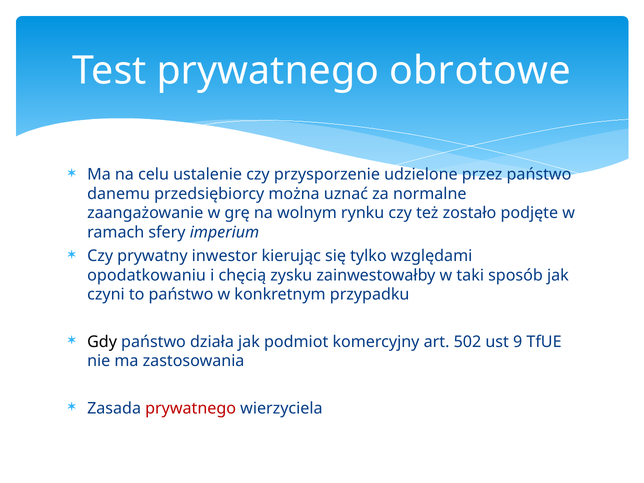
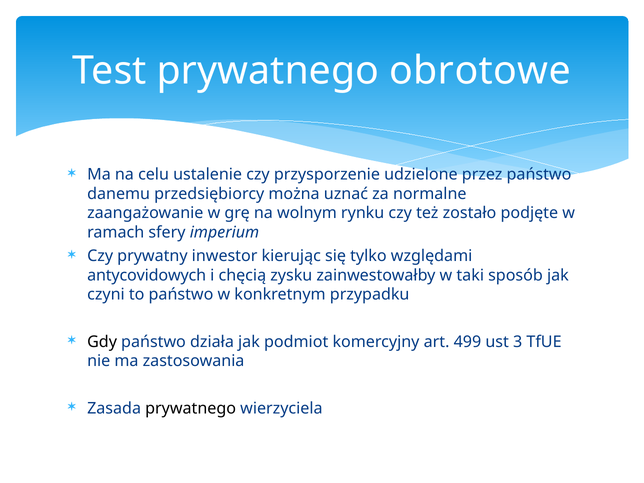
opodatkowaniu: opodatkowaniu -> antycovidowych
502: 502 -> 499
9: 9 -> 3
prywatnego at (191, 408) colour: red -> black
